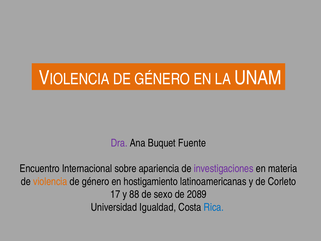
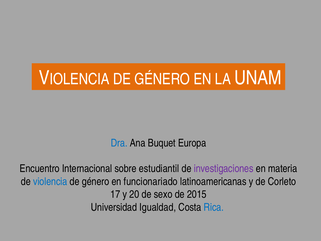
Dra colour: purple -> blue
Fuente: Fuente -> Europa
apariencia: apariencia -> estudiantil
violencia colour: orange -> blue
hostigamiento: hostigamiento -> funcionariado
88: 88 -> 20
2089: 2089 -> 2015
